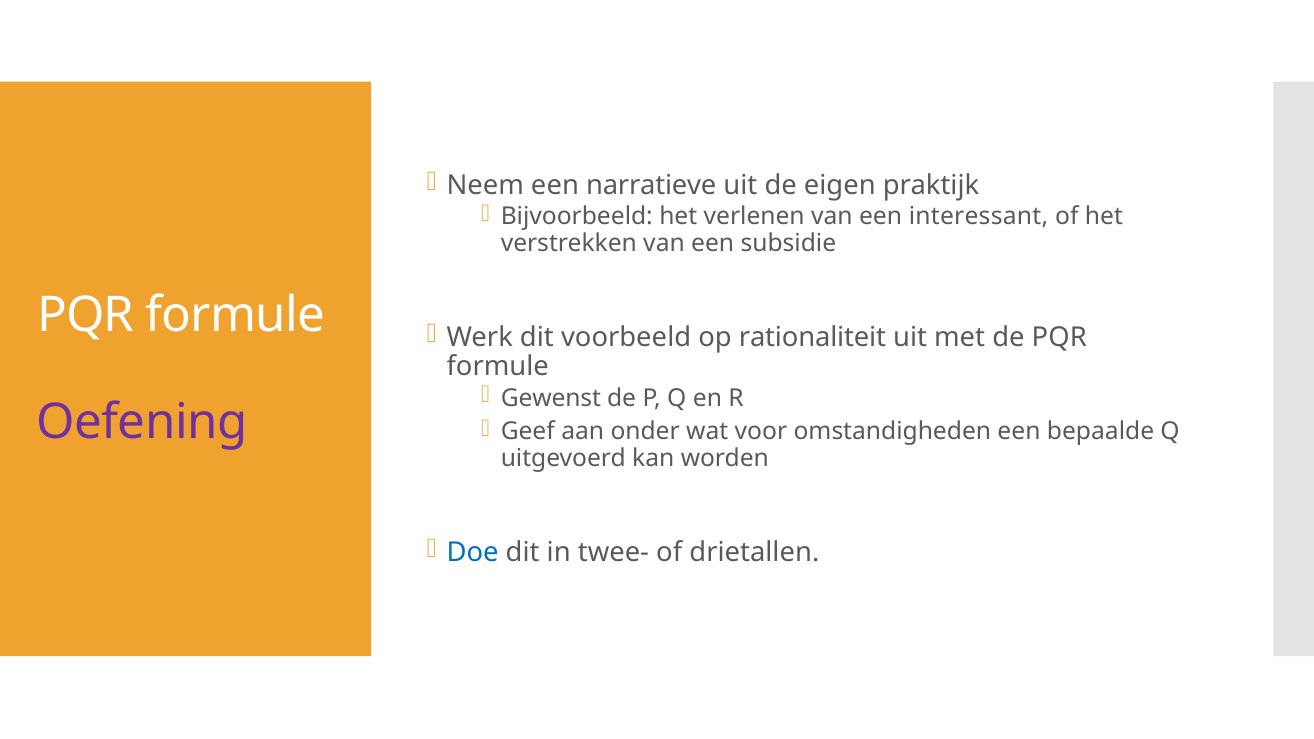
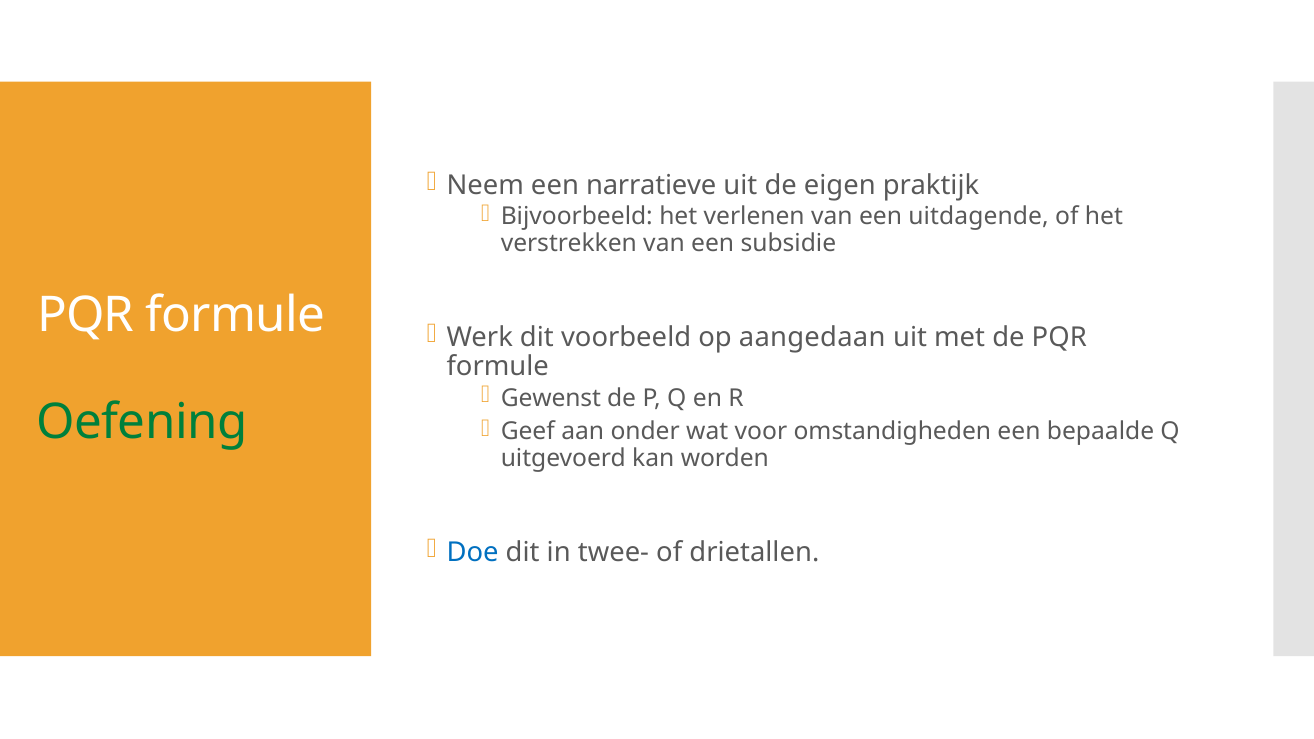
interessant: interessant -> uitdagende
rationaliteit: rationaliteit -> aangedaan
Oefening colour: purple -> green
